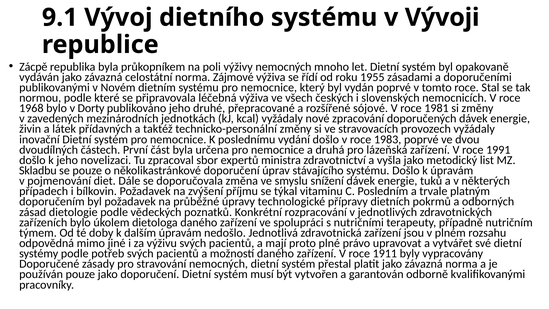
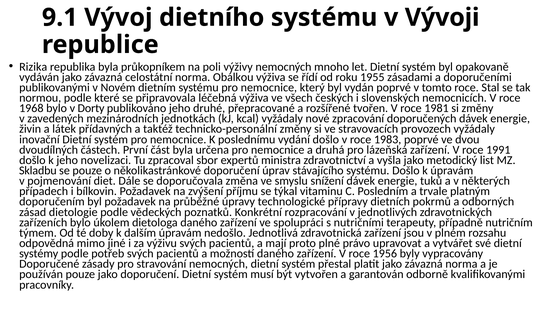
Zácpě: Zácpě -> Rizika
Zájmové: Zájmové -> Obálkou
sójové: sójové -> tvořen
1911: 1911 -> 1956
